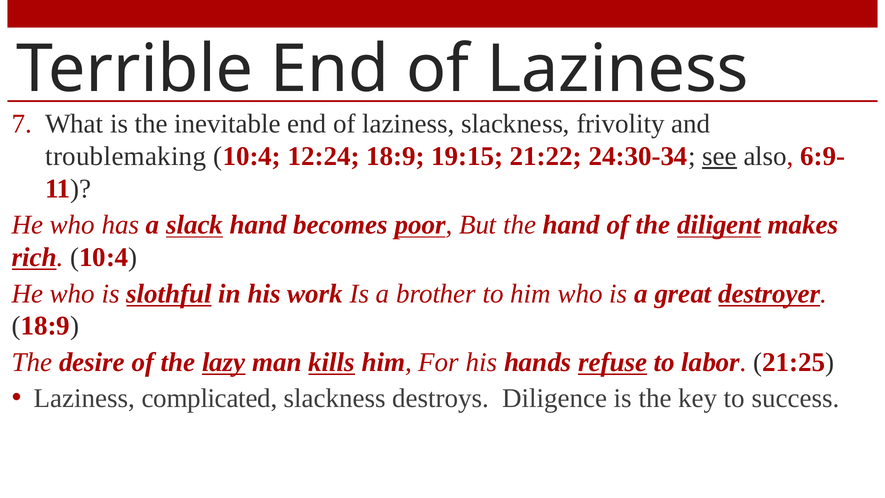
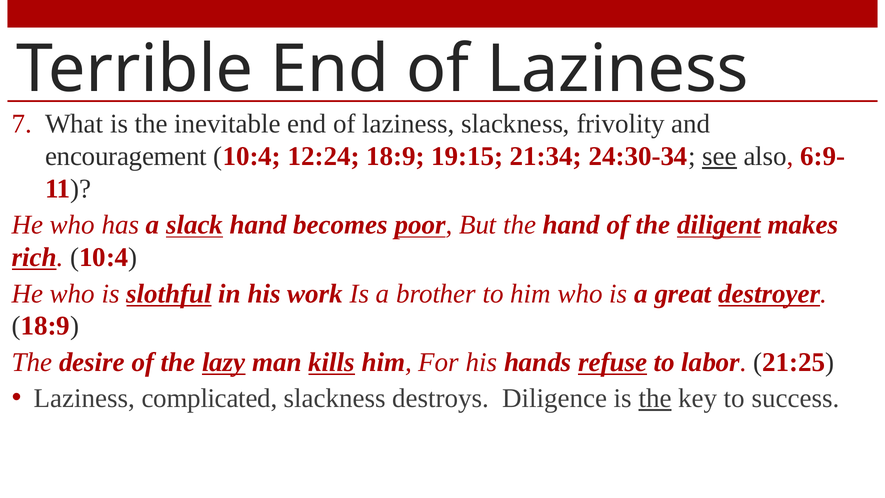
troublemaking: troublemaking -> encouragement
21:22: 21:22 -> 21:34
the at (655, 398) underline: none -> present
